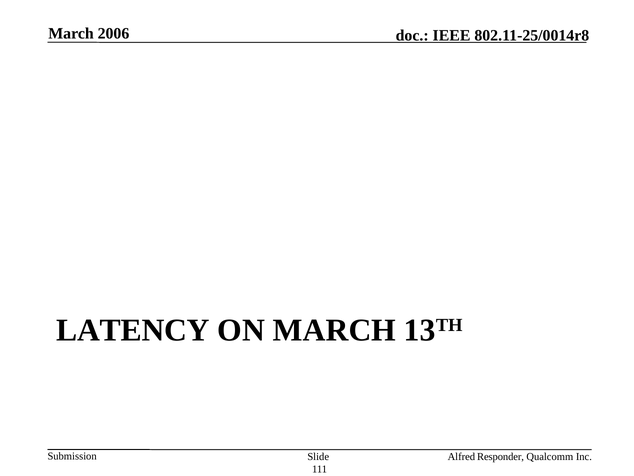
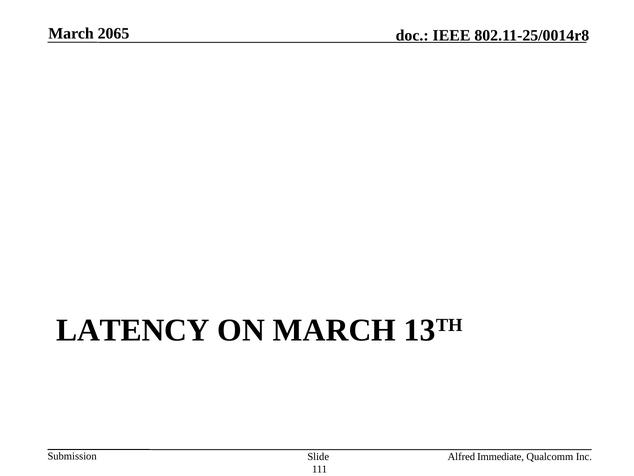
2006: 2006 -> 2065
Responder: Responder -> Immediate
